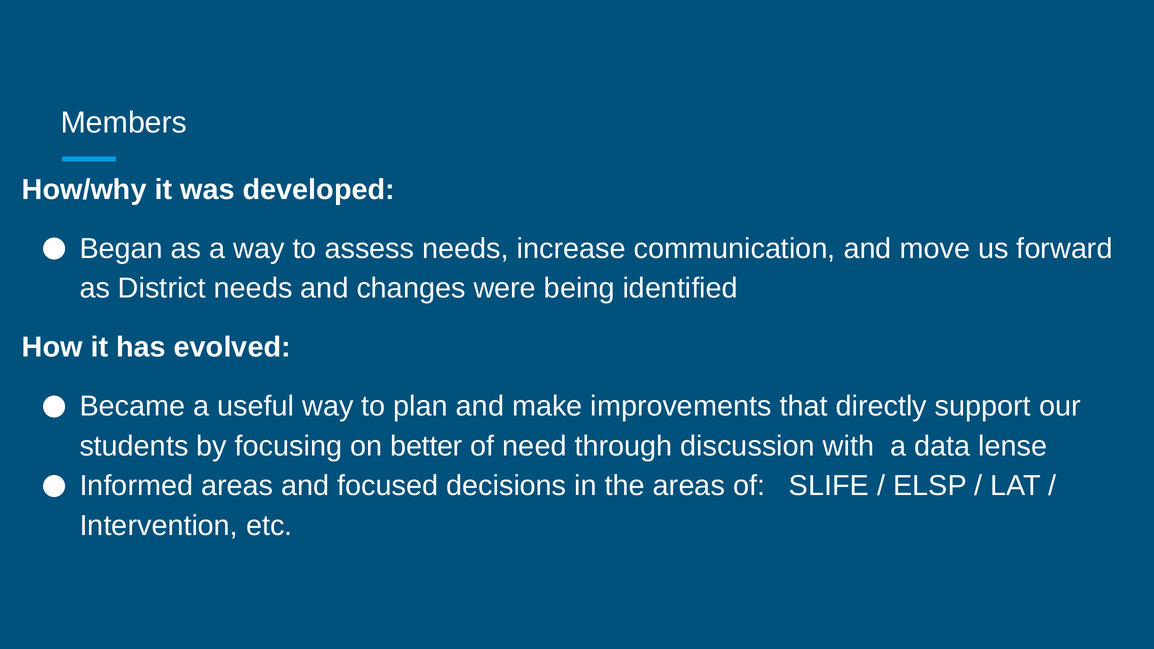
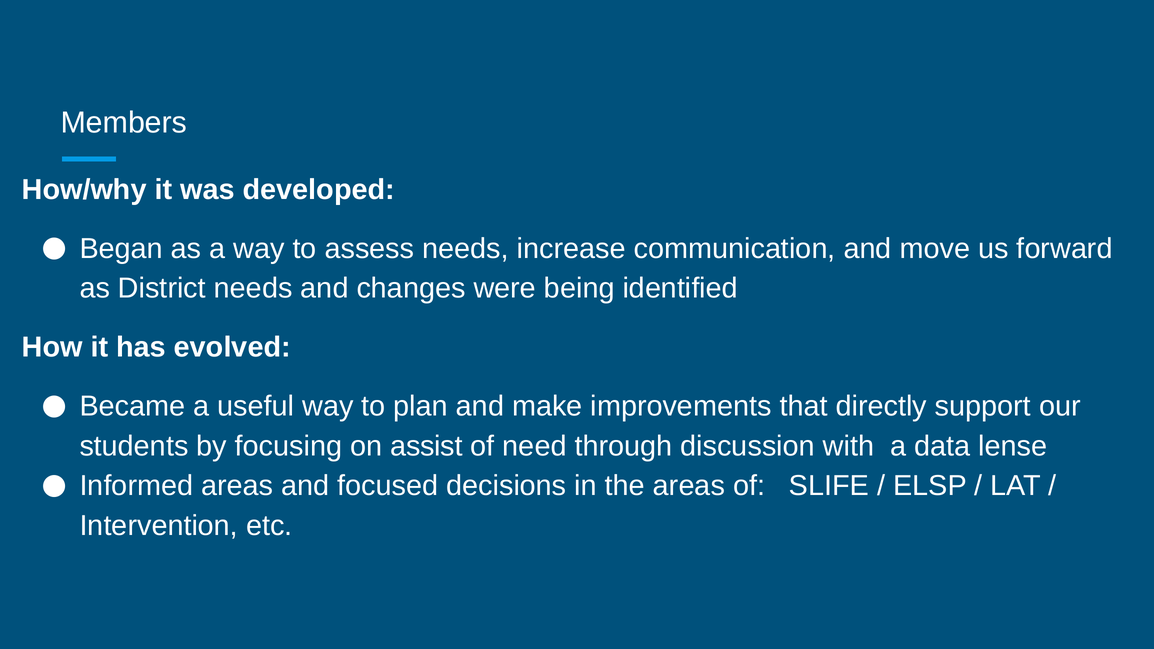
better: better -> assist
